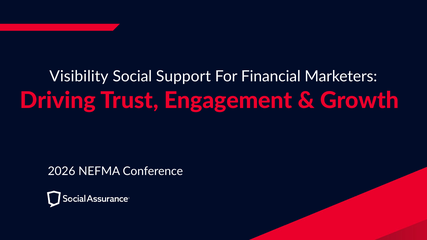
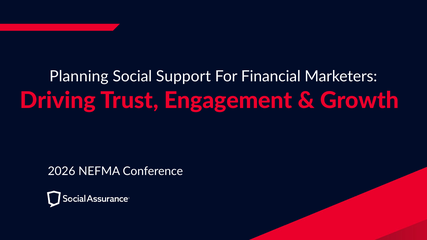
Visibility: Visibility -> Planning
